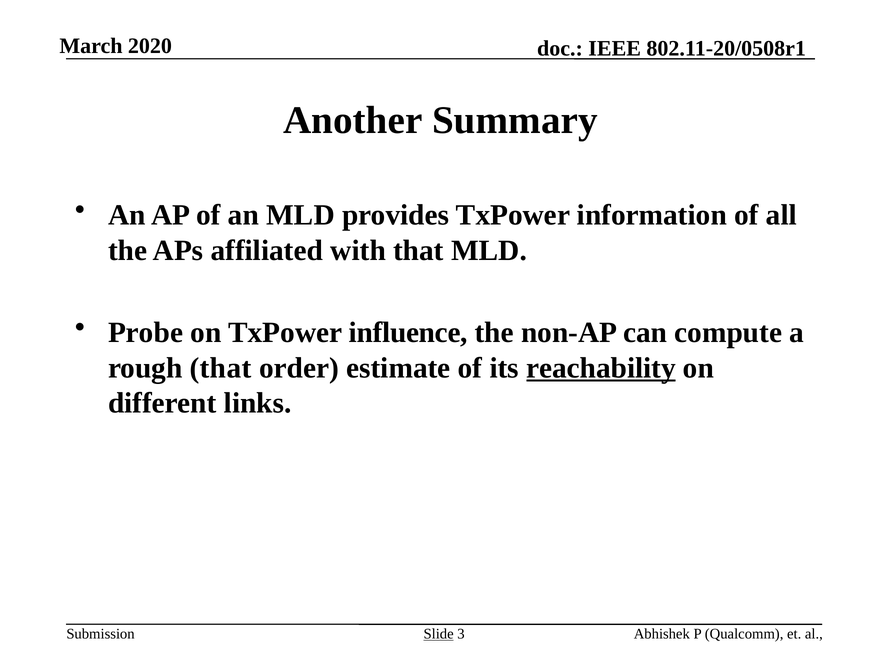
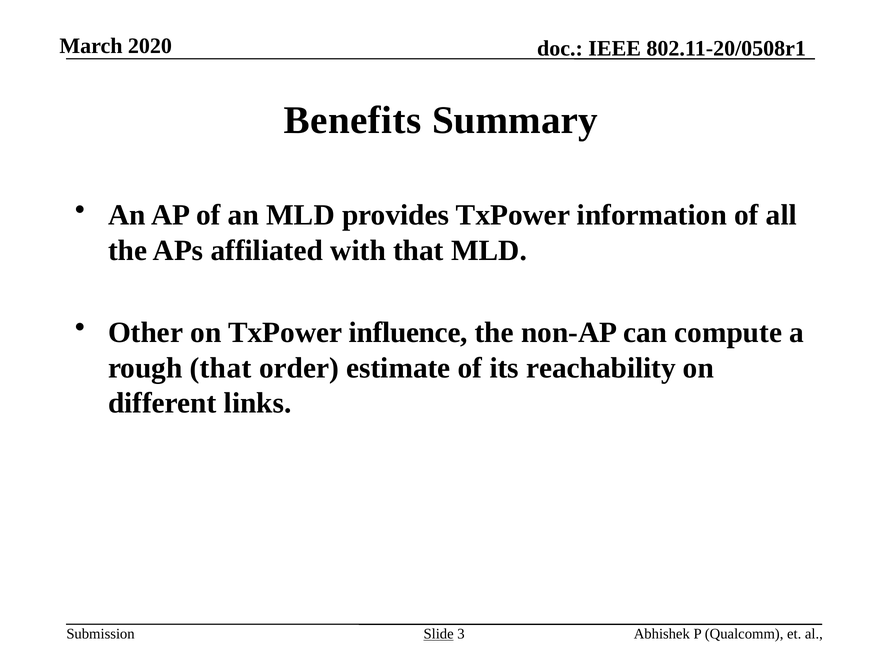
Another: Another -> Benefits
Probe: Probe -> Other
reachability underline: present -> none
